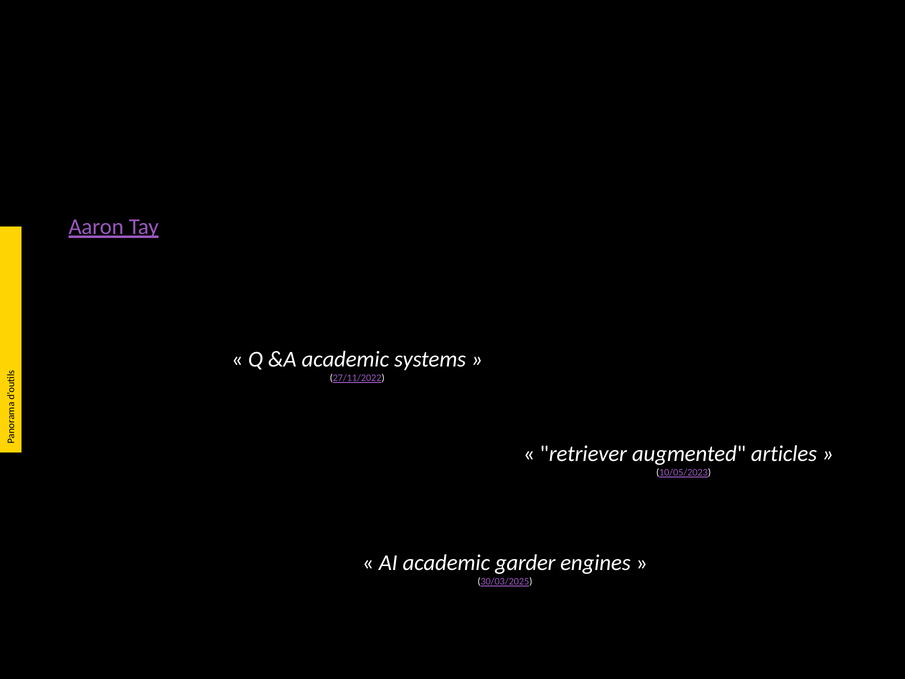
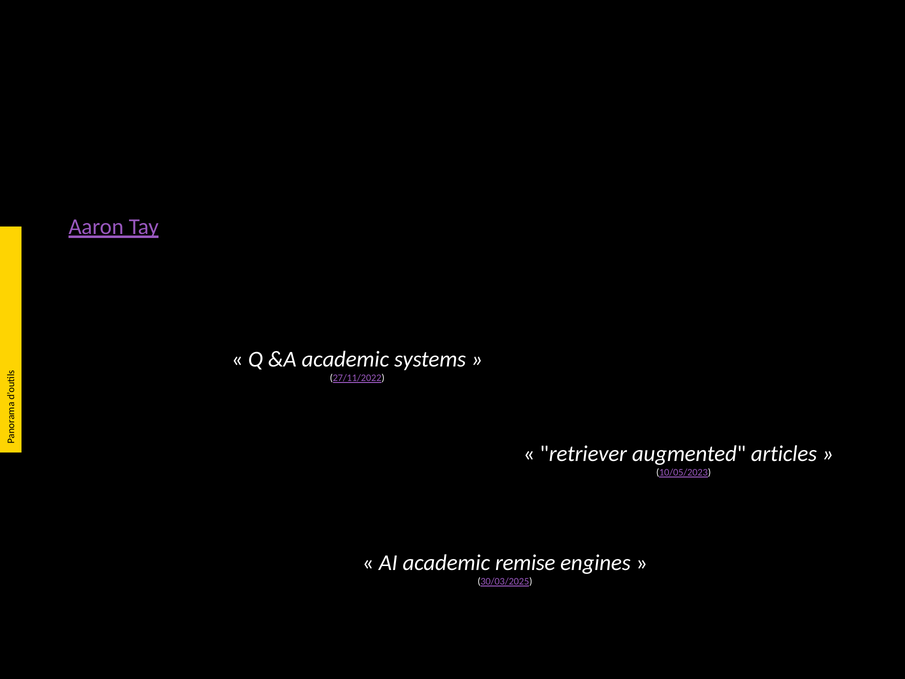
garder: garder -> remise
